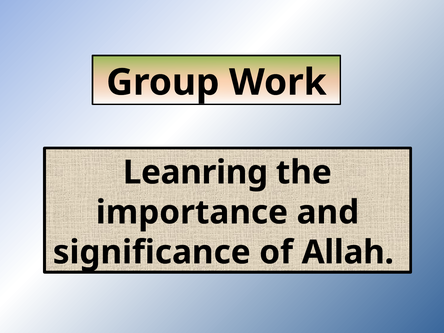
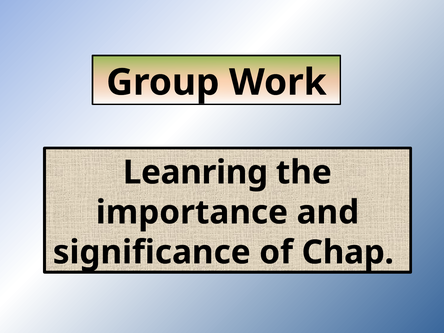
Allah: Allah -> Chap
